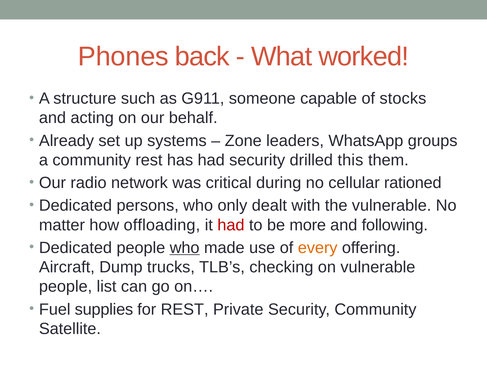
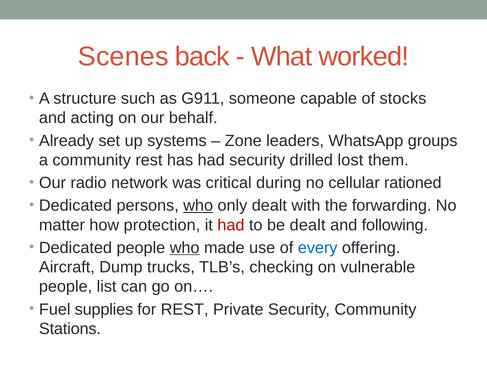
Phones: Phones -> Scenes
this: this -> lost
who at (198, 206) underline: none -> present
the vulnerable: vulnerable -> forwarding
offloading: offloading -> protection
be more: more -> dealt
every colour: orange -> blue
Satellite: Satellite -> Stations
